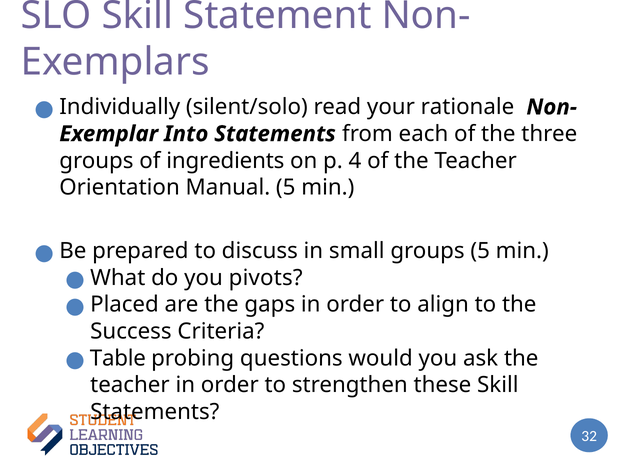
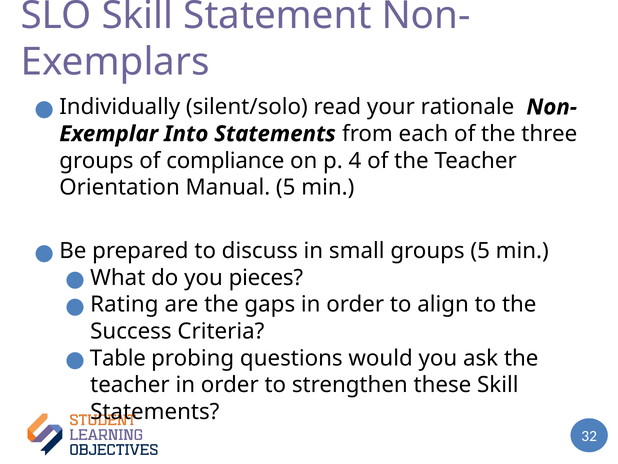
ingredients: ingredients -> compliance
pivots: pivots -> pieces
Placed: Placed -> Rating
